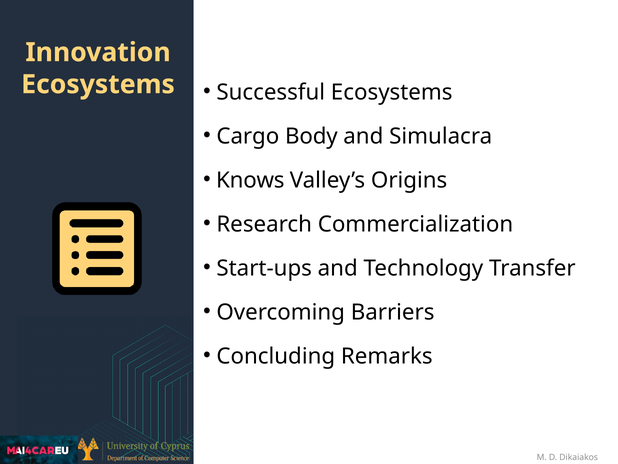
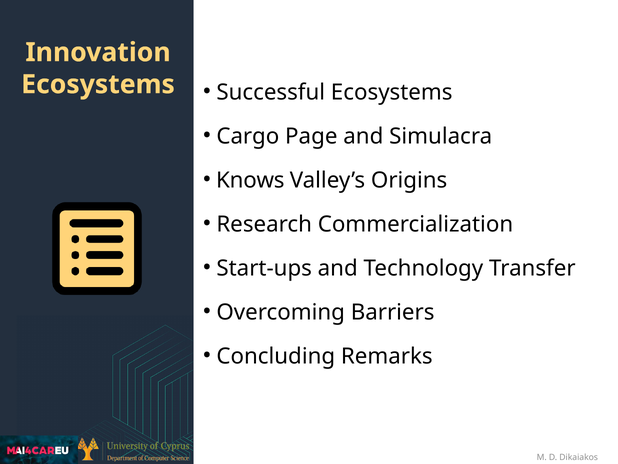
Body: Body -> Page
